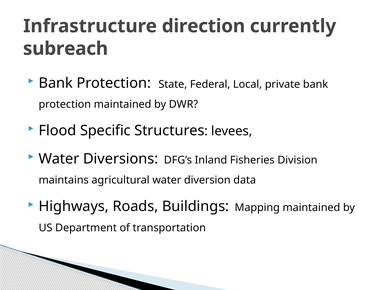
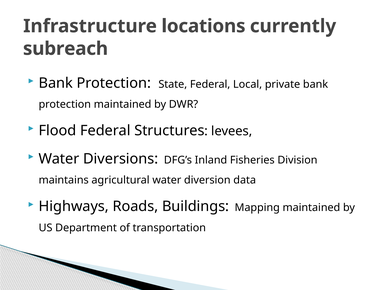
direction: direction -> locations
Flood Specific: Specific -> Federal
